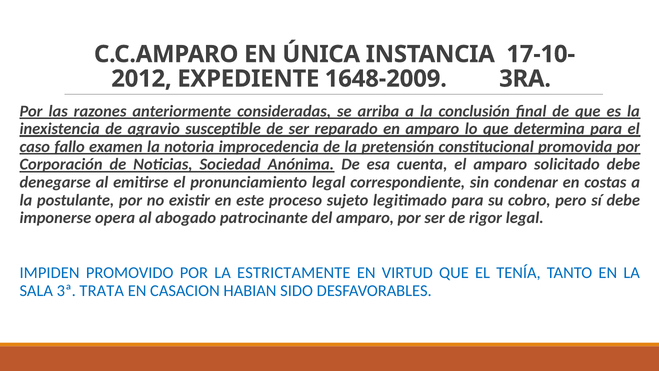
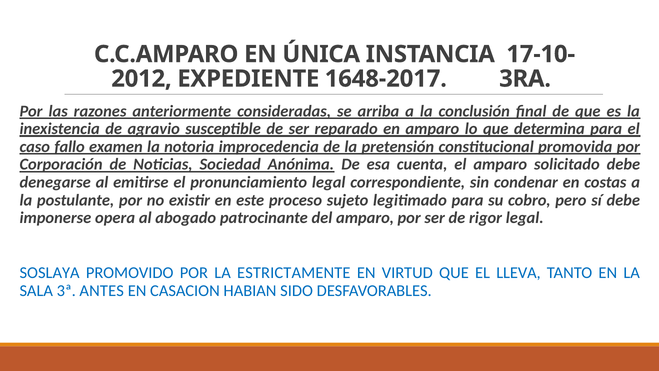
1648-2009: 1648-2009 -> 1648-2017
IMPIDEN: IMPIDEN -> SOSLAYA
TENÍA: TENÍA -> LLEVA
TRATA: TRATA -> ANTES
